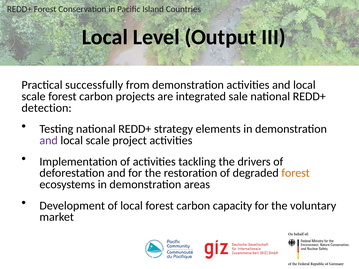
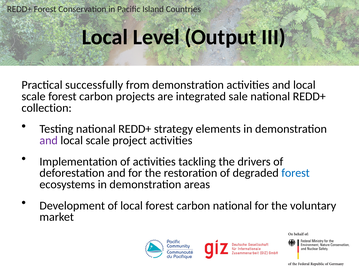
detection: detection -> collection
forest at (296, 173) colour: orange -> blue
carbon capacity: capacity -> national
